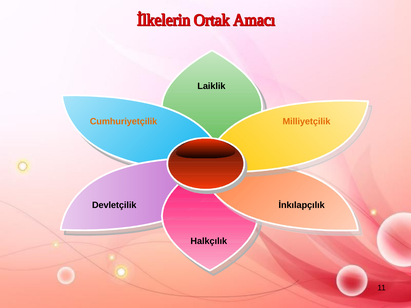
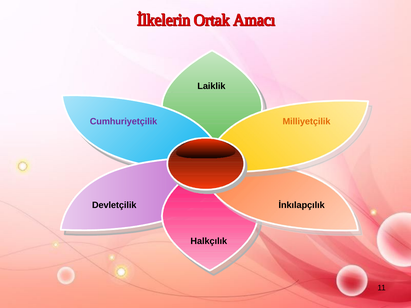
Cumhuriyetçilik colour: orange -> purple
